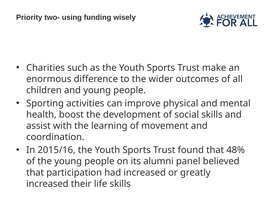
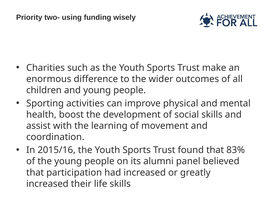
48%: 48% -> 83%
